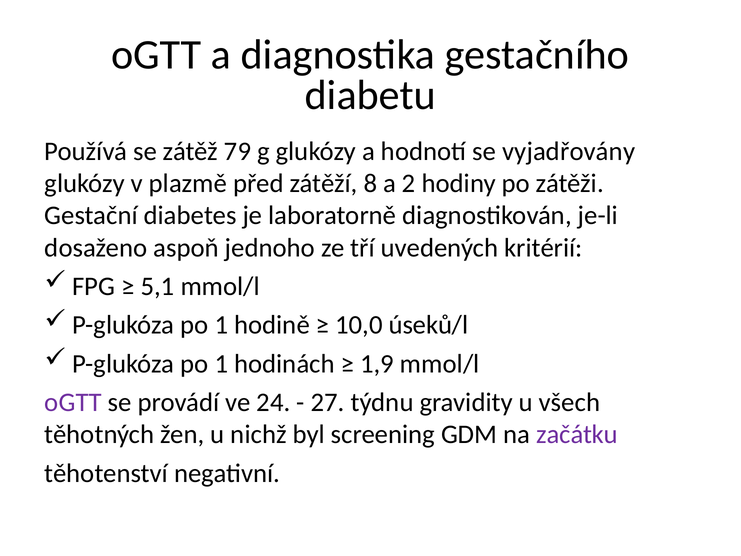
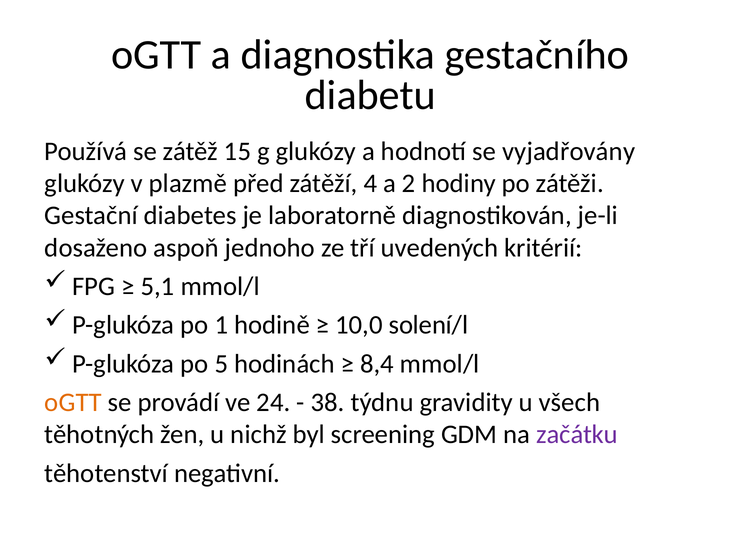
79: 79 -> 15
8: 8 -> 4
úseků/l: úseků/l -> solení/l
1 at (221, 364): 1 -> 5
1,9: 1,9 -> 8,4
oGTT at (73, 402) colour: purple -> orange
27: 27 -> 38
